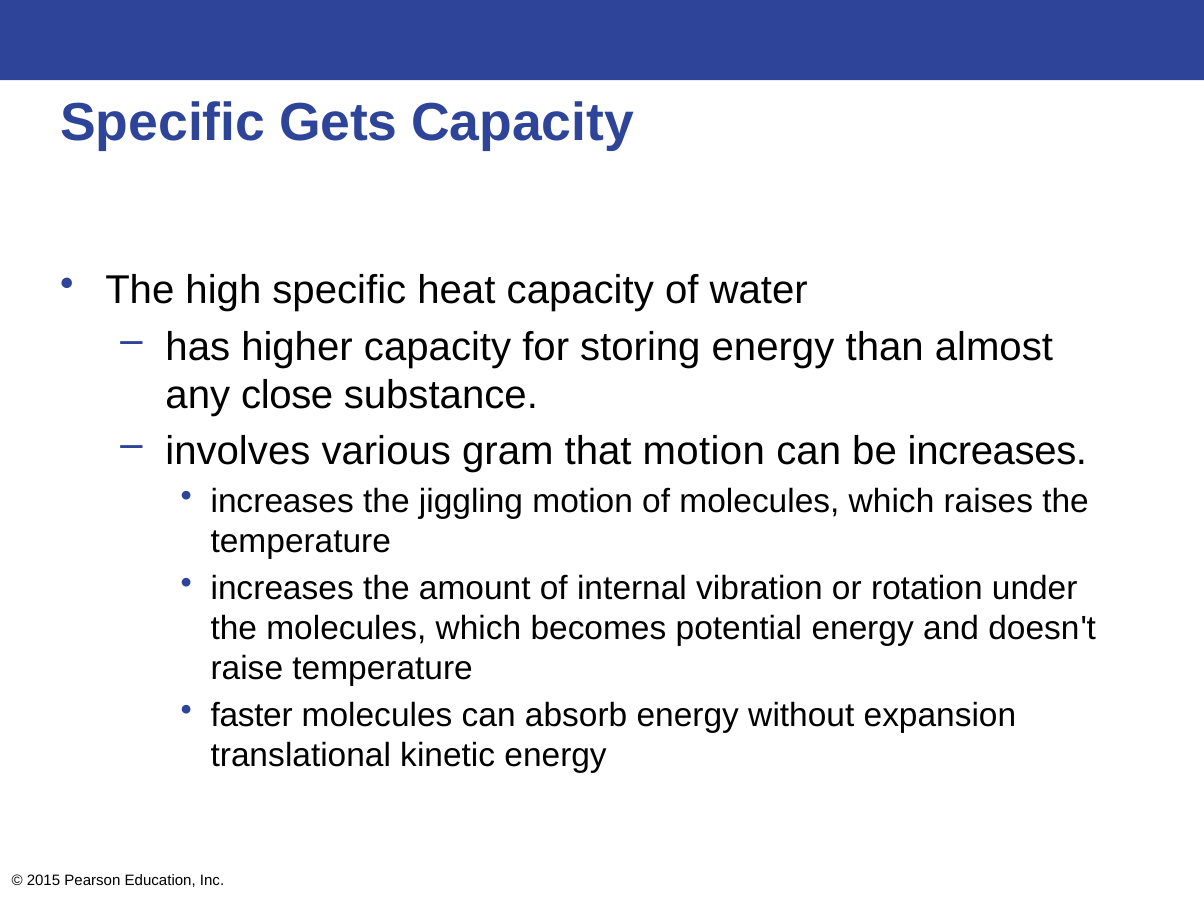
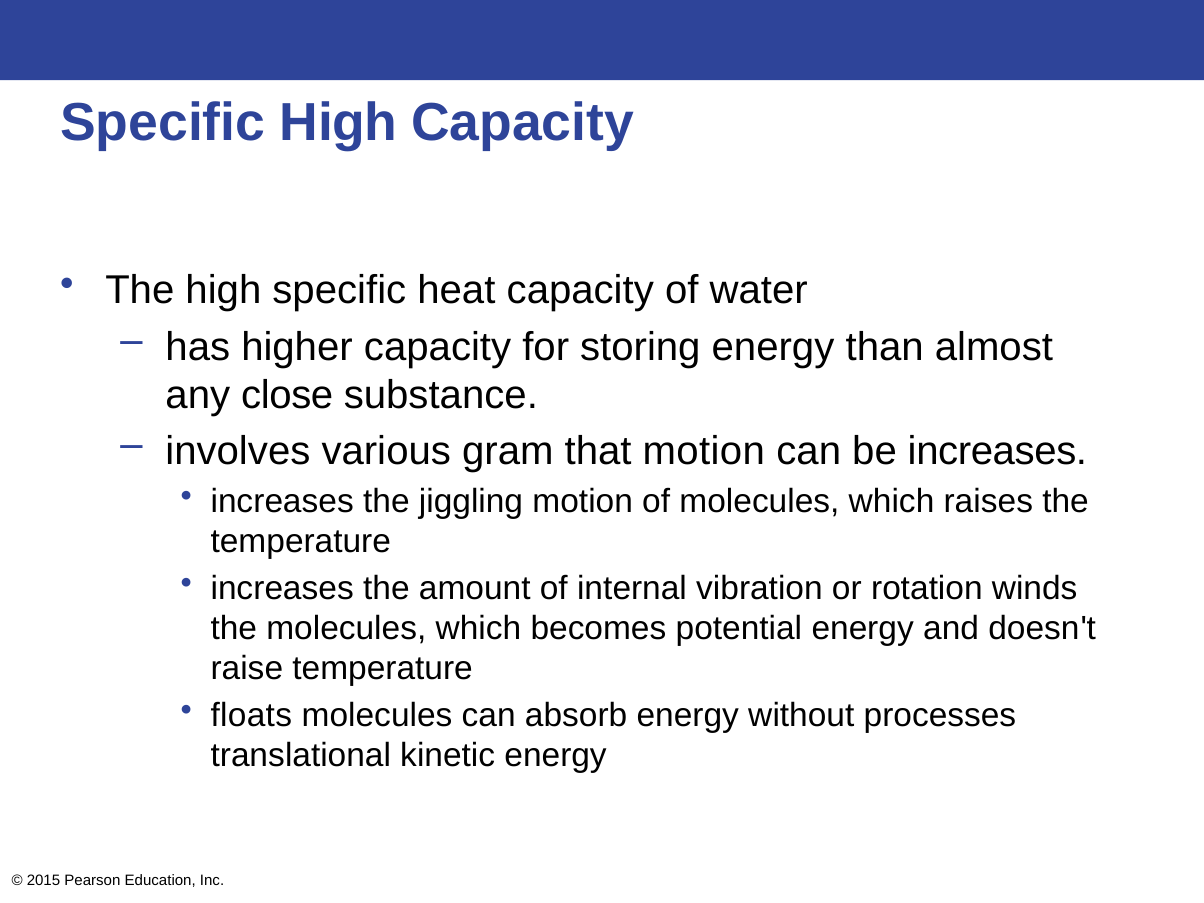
Specific Gets: Gets -> High
under: under -> winds
faster: faster -> floats
expansion: expansion -> processes
